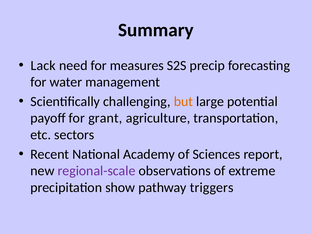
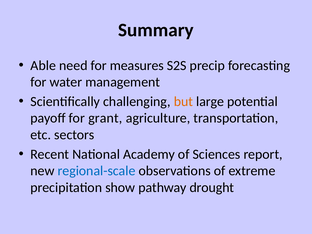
Lack: Lack -> Able
regional-scale colour: purple -> blue
triggers: triggers -> drought
